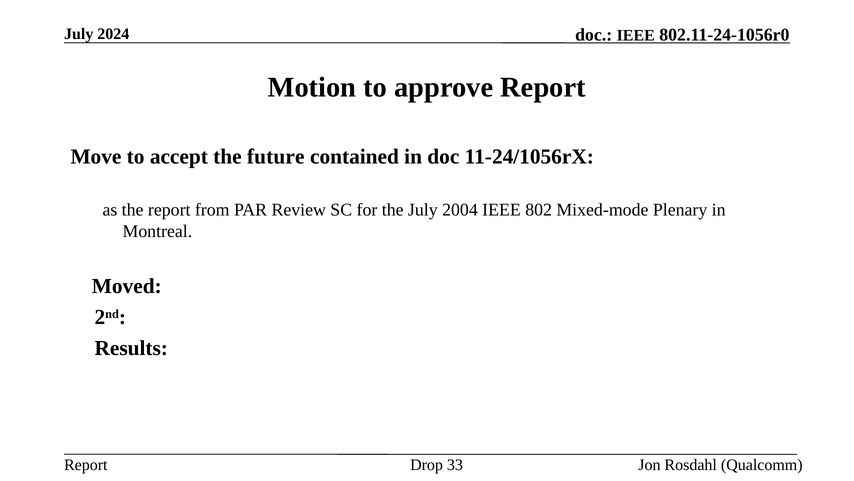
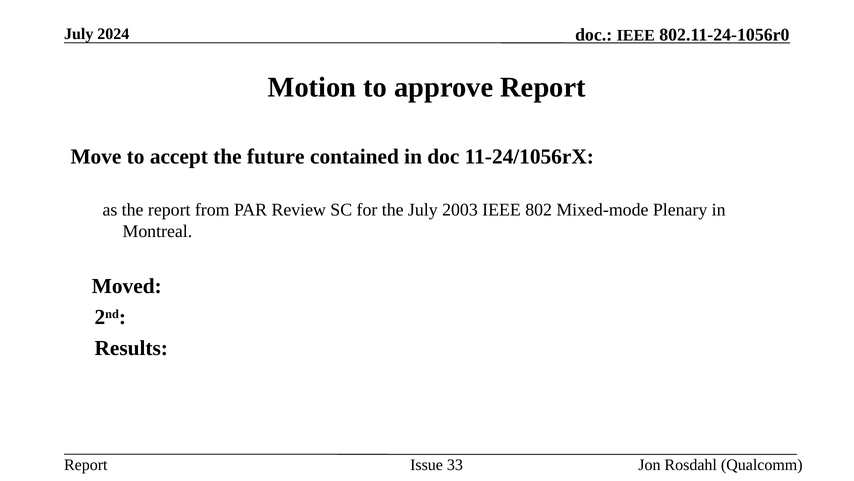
2004: 2004 -> 2003
Drop: Drop -> Issue
